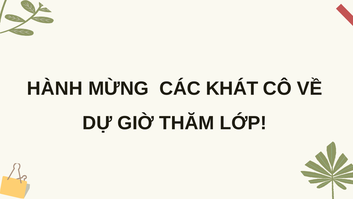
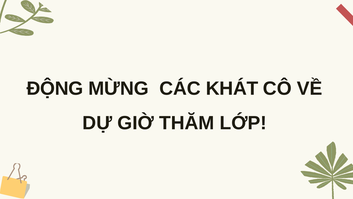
HÀNH: HÀNH -> ĐỘNG
